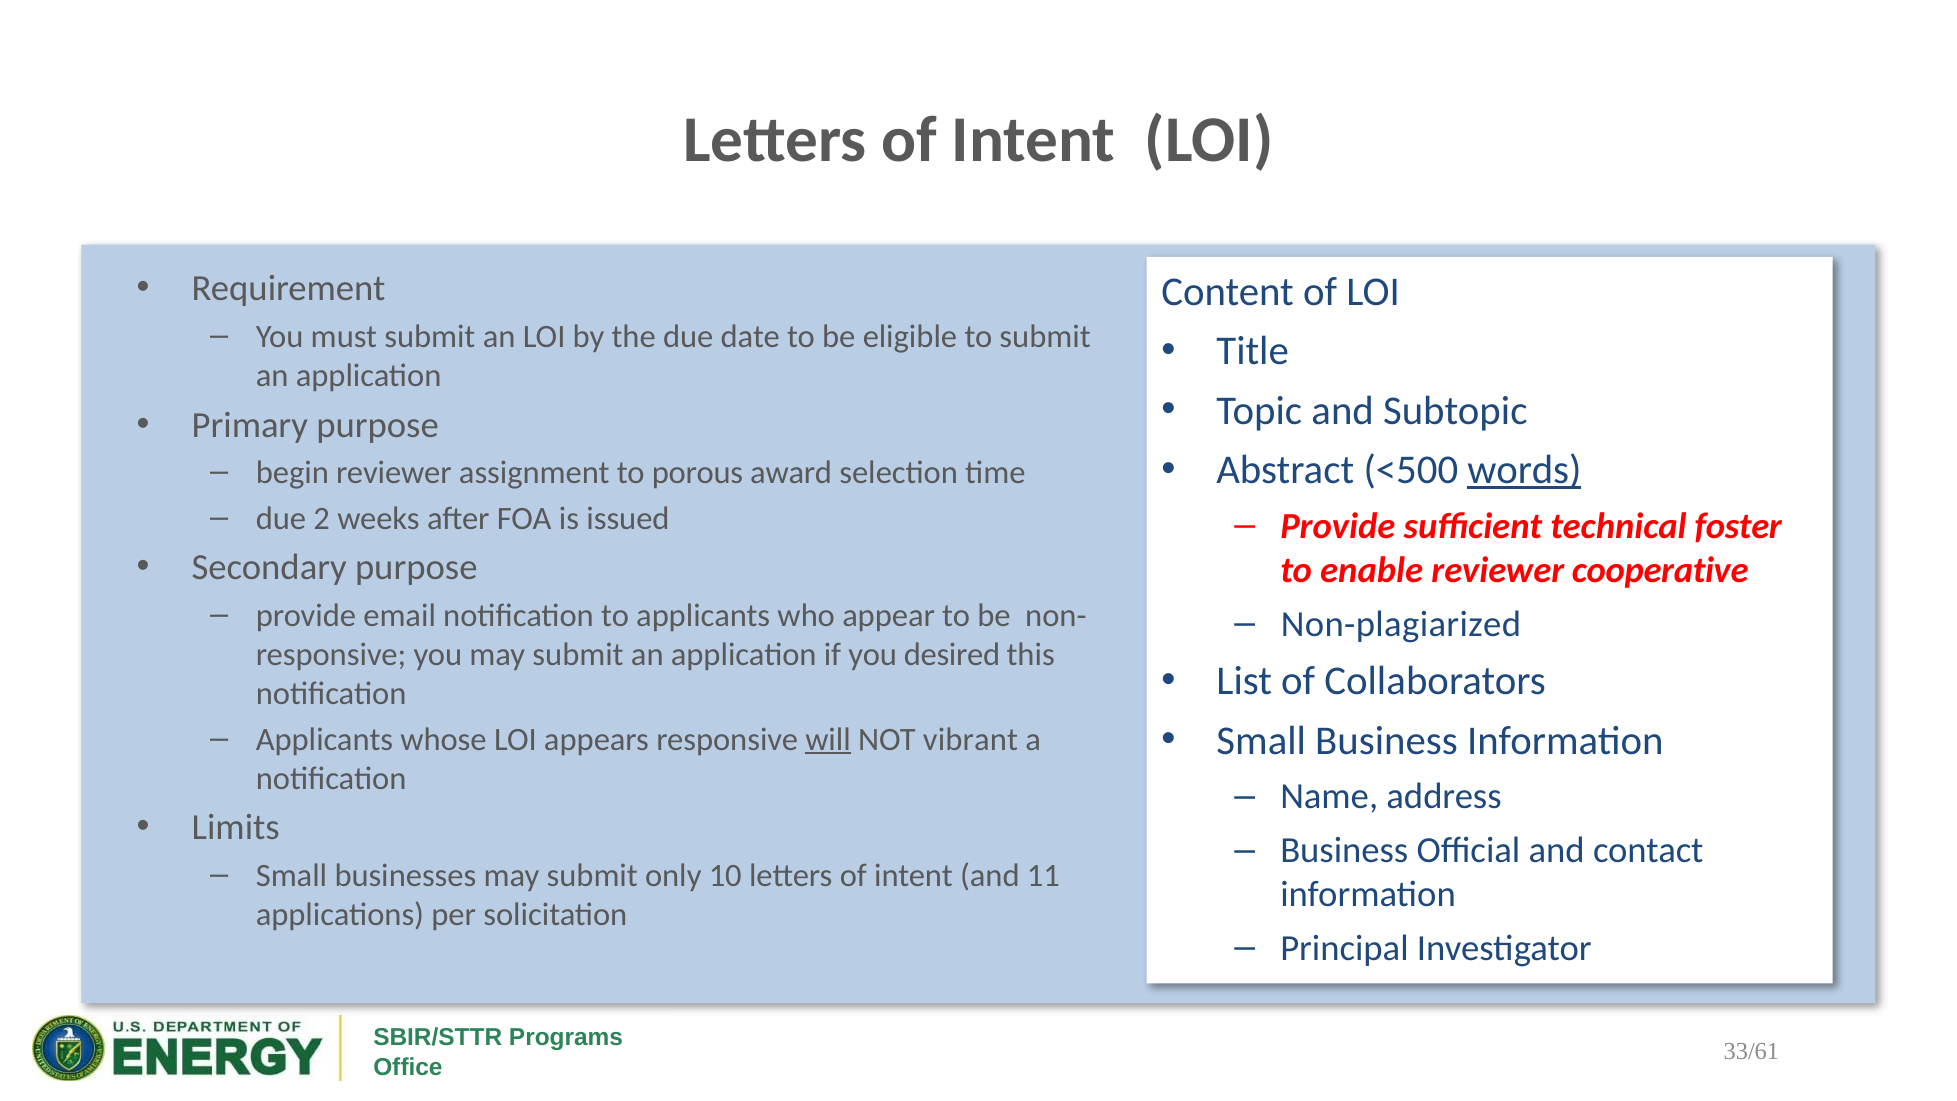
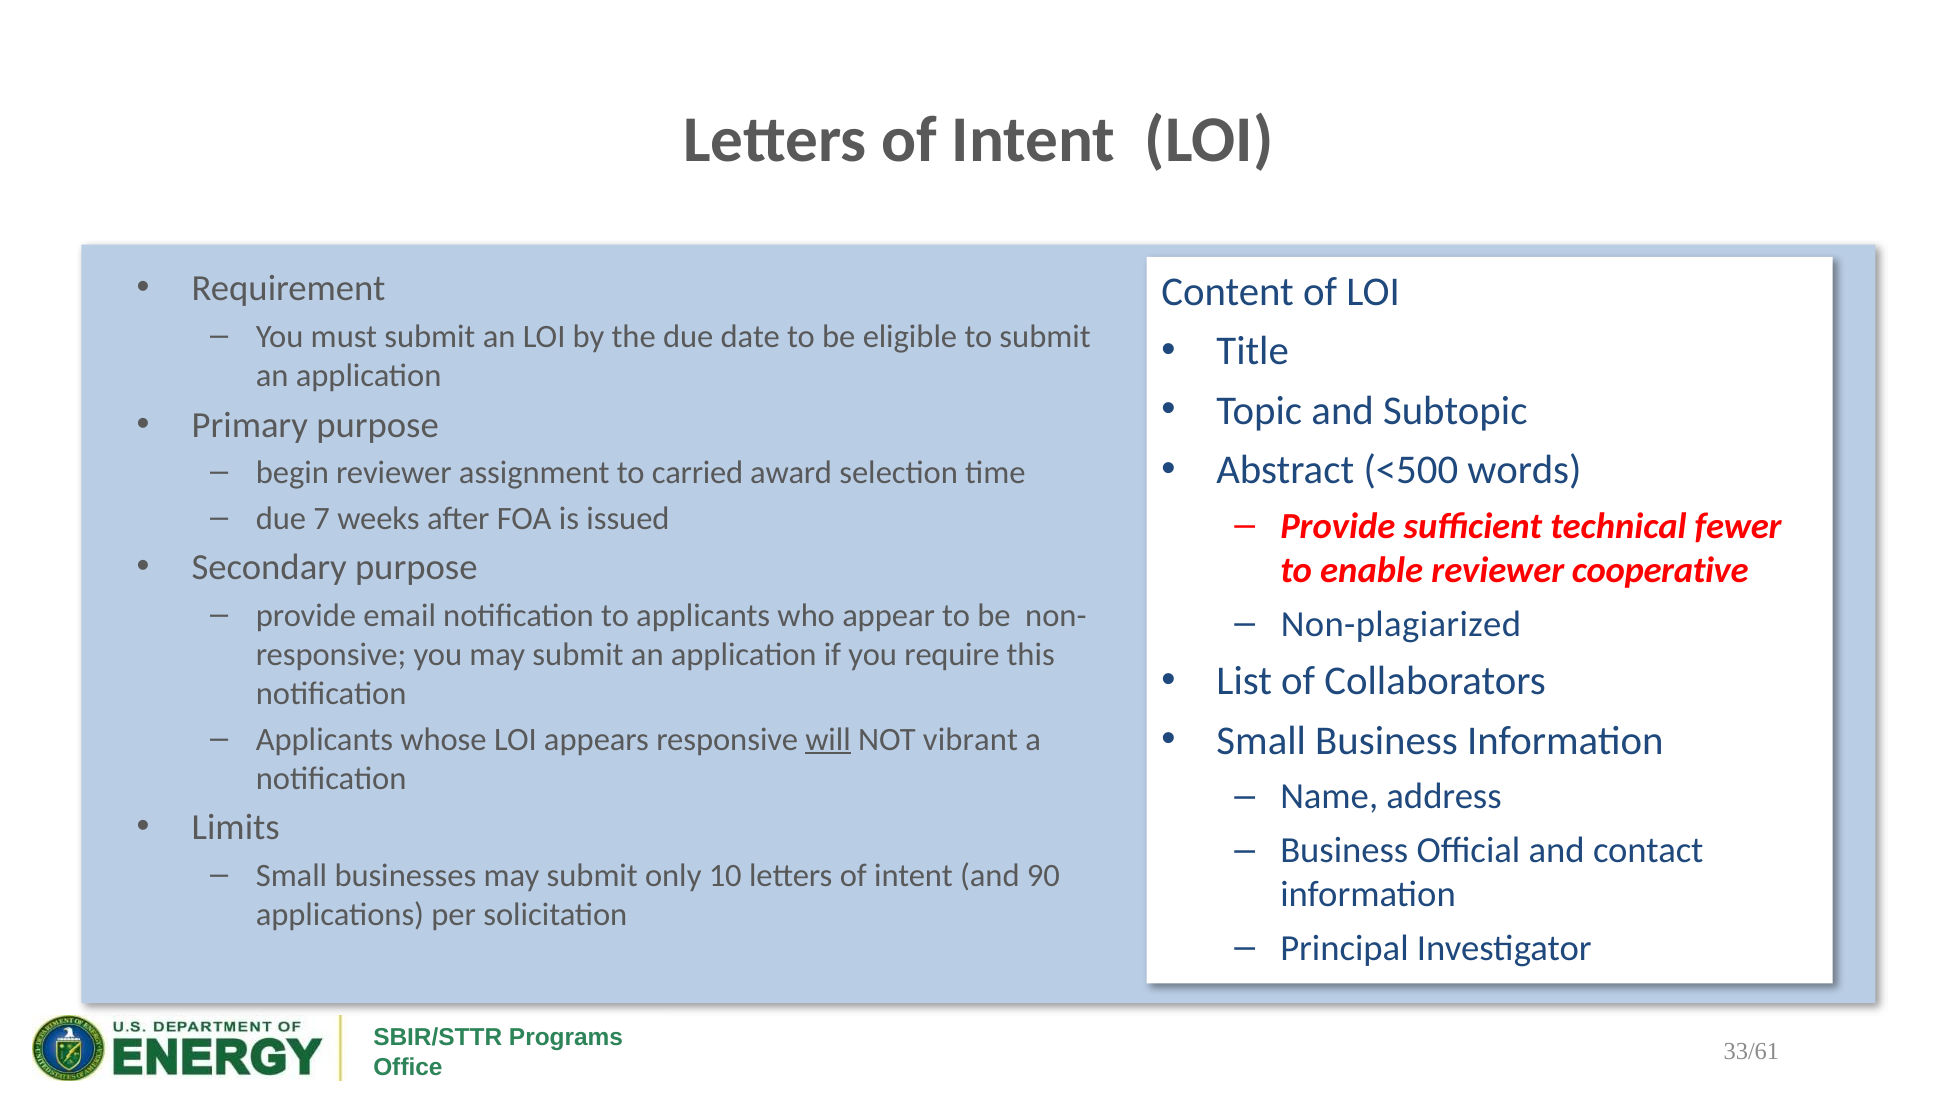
words underline: present -> none
porous: porous -> carried
2: 2 -> 7
foster: foster -> fewer
desired: desired -> require
11: 11 -> 90
